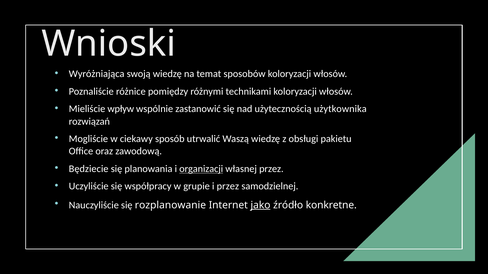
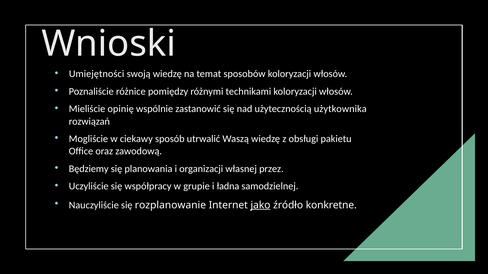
Wyróżniająca: Wyróżniająca -> Umiejętności
wpływ: wpływ -> opinię
Będziecie: Będziecie -> Będziemy
organizacji underline: present -> none
i przez: przez -> ładna
